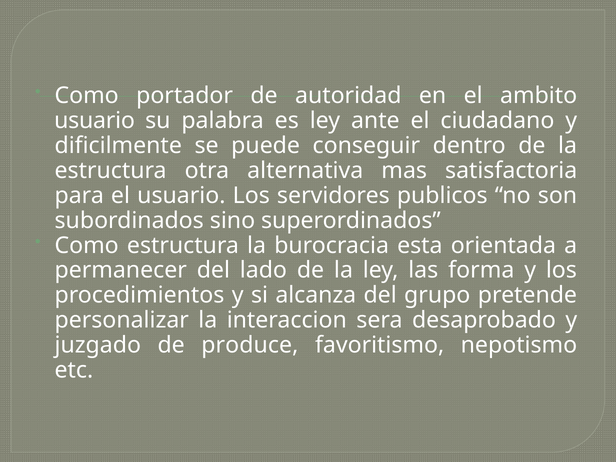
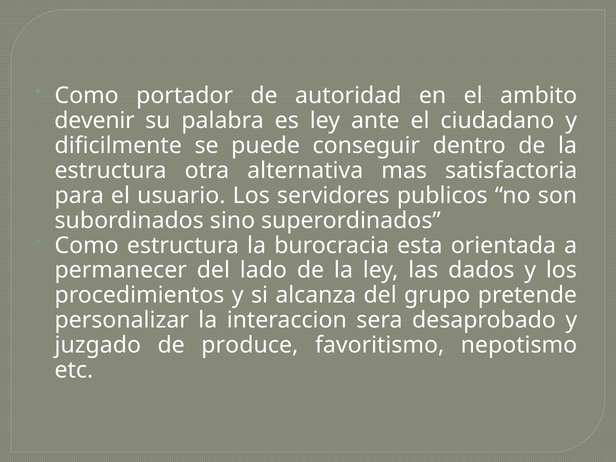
usuario at (95, 120): usuario -> devenir
forma: forma -> dados
